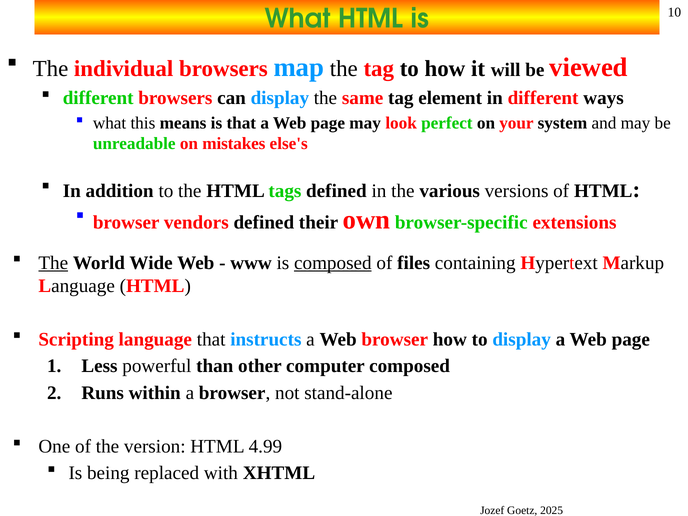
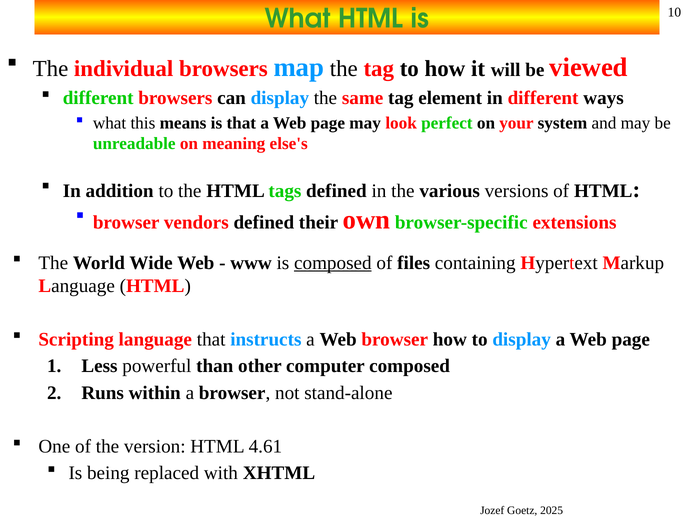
mistakes: mistakes -> meaning
The at (53, 263) underline: present -> none
4.99: 4.99 -> 4.61
